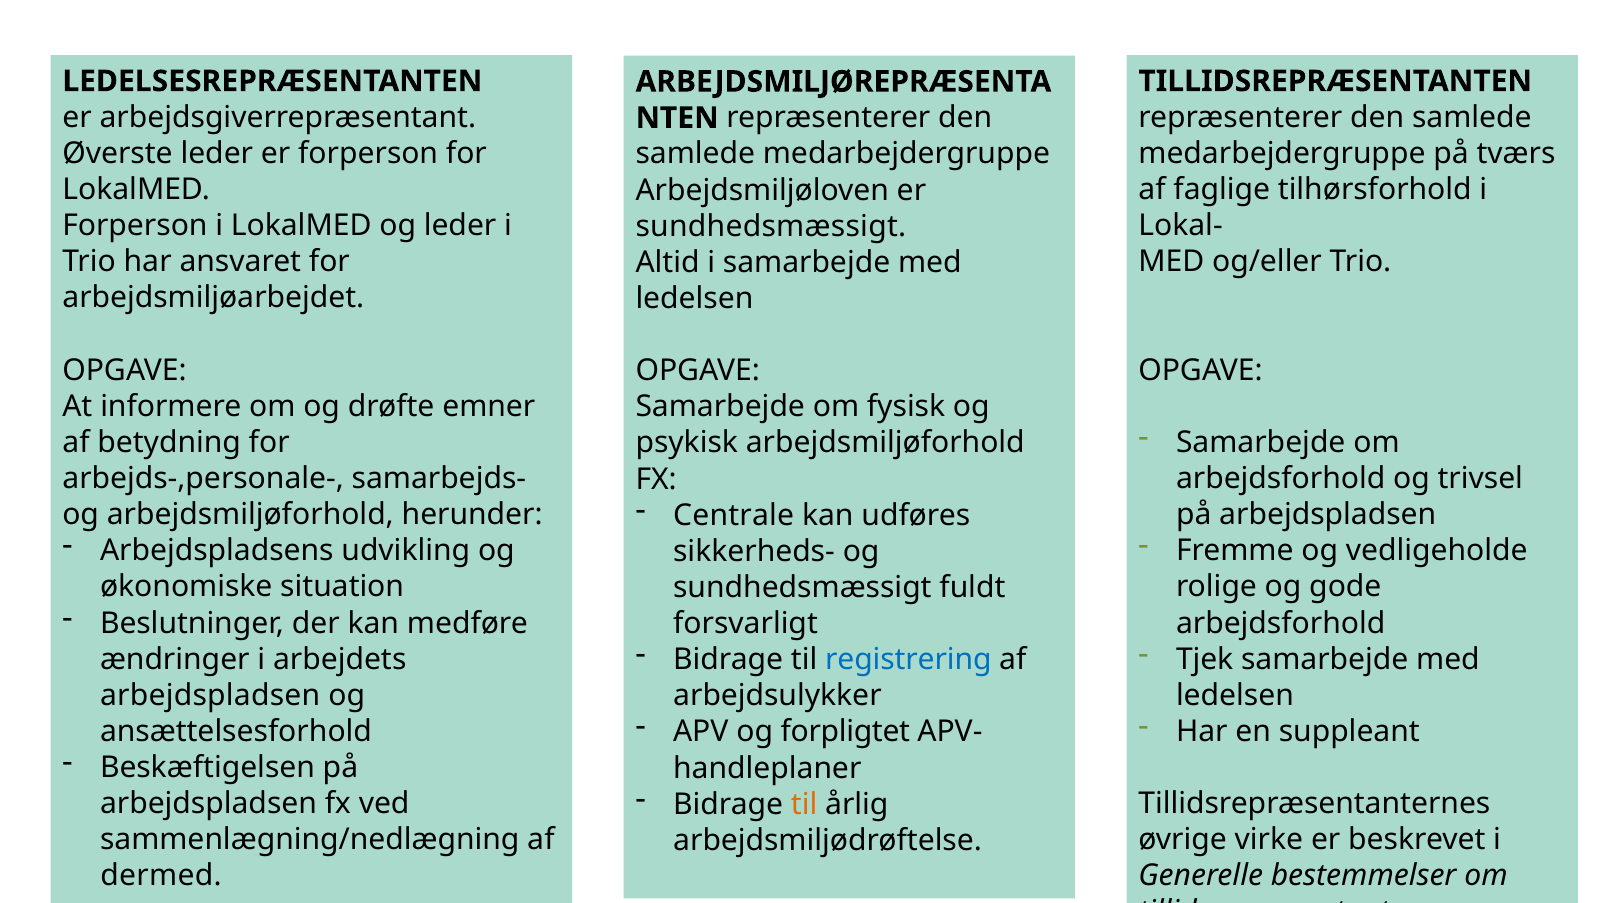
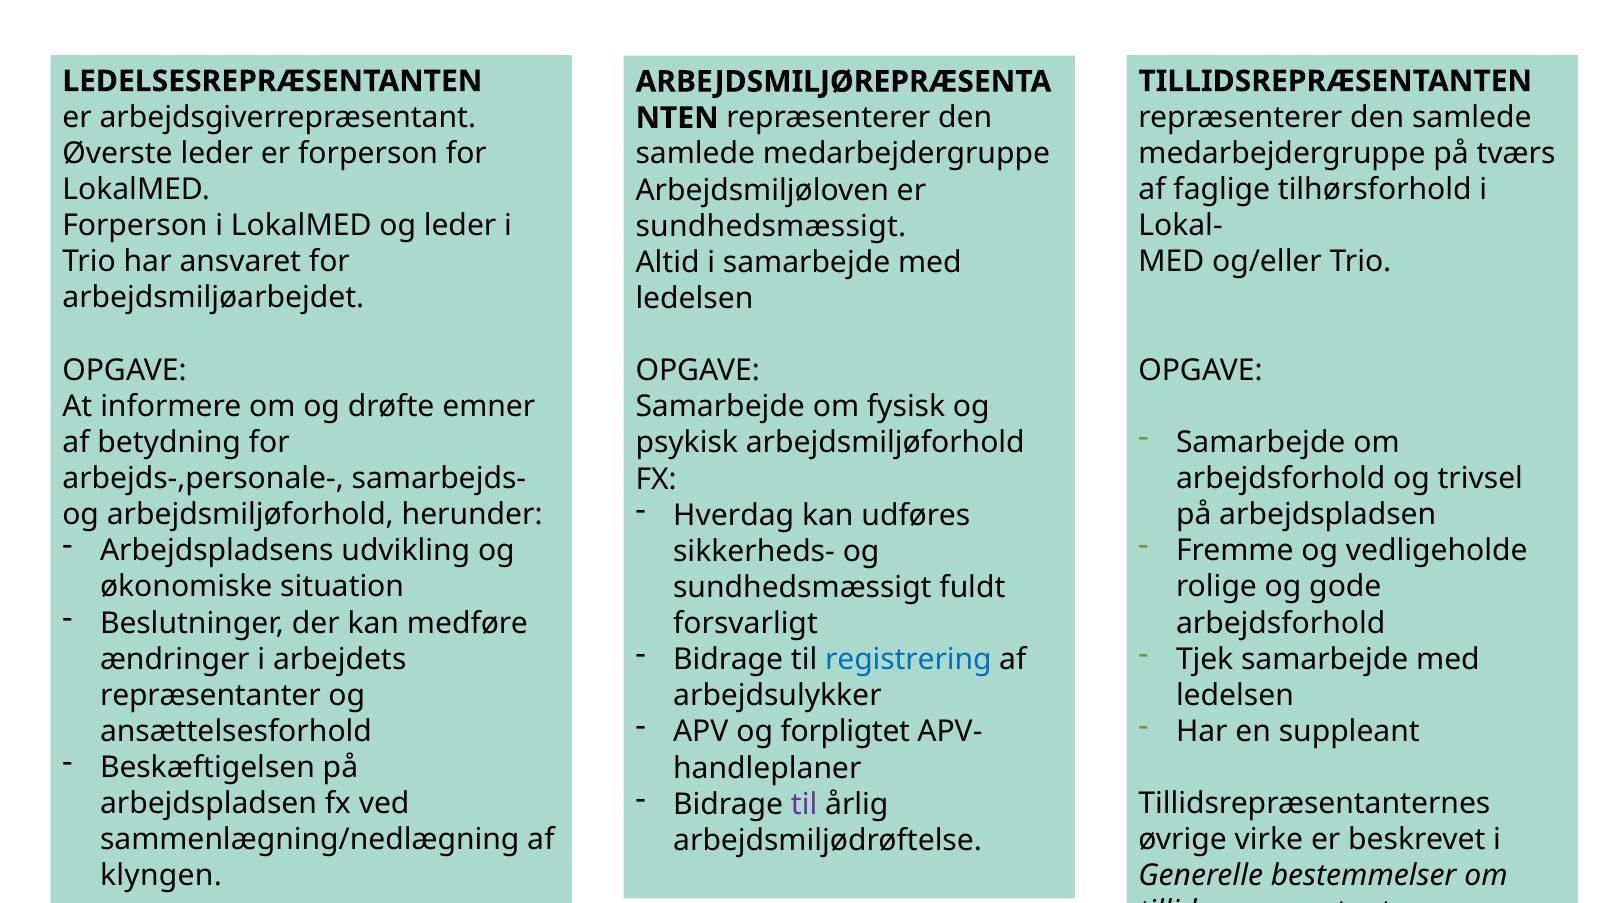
Centrale: Centrale -> Hverdag
arbejdspladsen at (210, 695): arbejdspladsen -> repræsentanter
til at (804, 804) colour: orange -> purple
dermed: dermed -> klyngen
